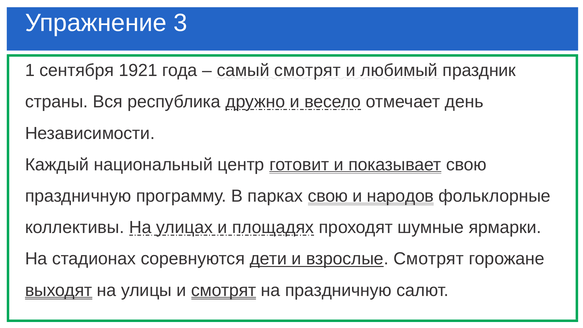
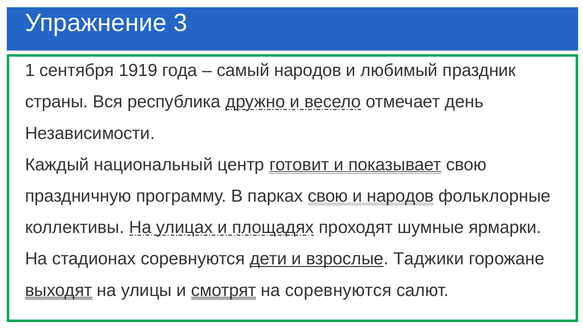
1921: 1921 -> 1919
самый смотрят: смотрят -> народов
взрослые Смотрят: Смотрят -> Таджики
на праздничную: праздничную -> соревнуются
